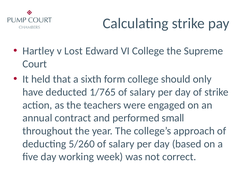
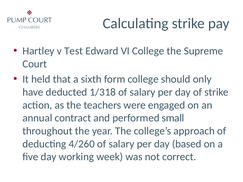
Lost: Lost -> Test
1/765: 1/765 -> 1/318
5/260: 5/260 -> 4/260
